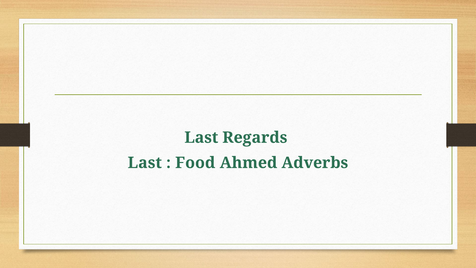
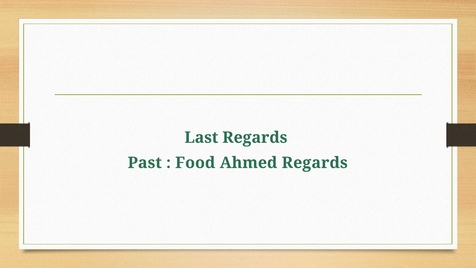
Last at (145, 163): Last -> Past
Ahmed Adverbs: Adverbs -> Regards
